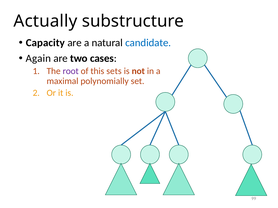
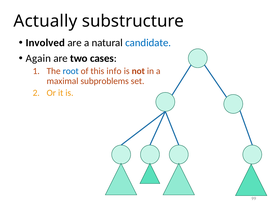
Capacity: Capacity -> Involved
root colour: purple -> blue
sets: sets -> info
polynomially: polynomially -> subproblems
